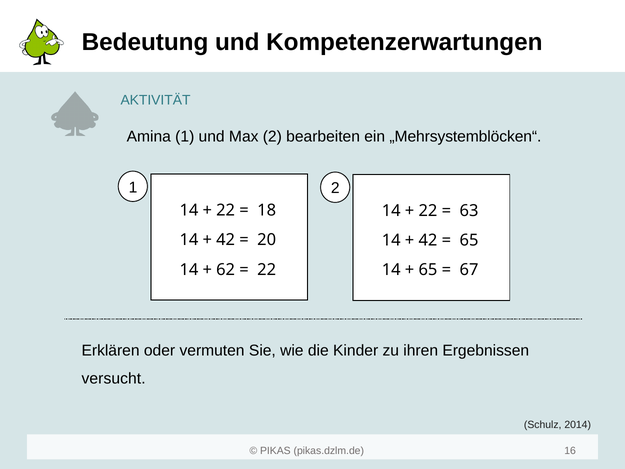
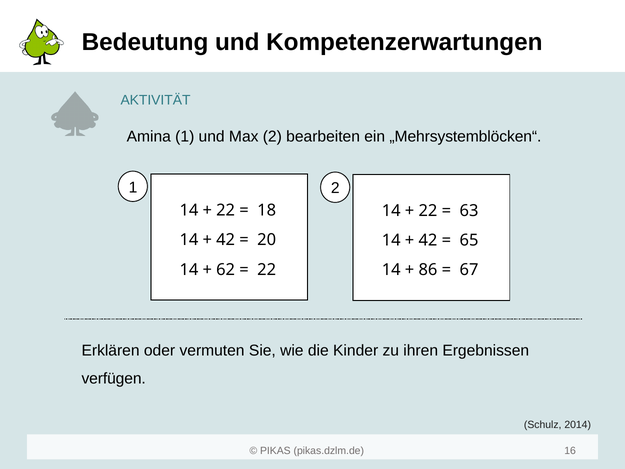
65 at (428, 270): 65 -> 86
versucht: versucht -> verfügen
